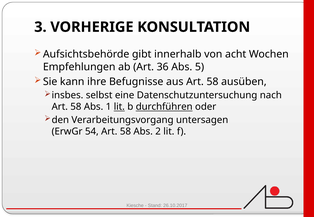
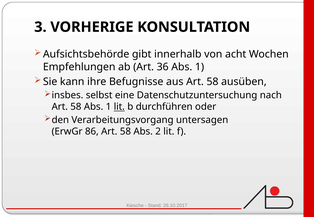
36 Abs 5: 5 -> 1
durchführen underline: present -> none
54: 54 -> 86
